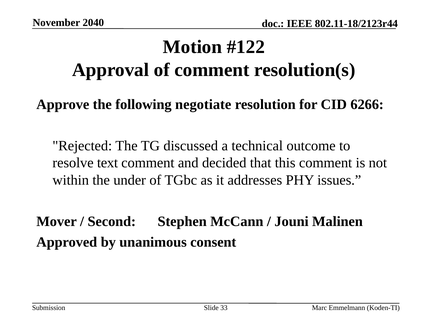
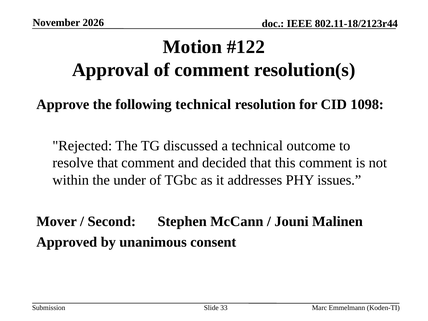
2040: 2040 -> 2026
following negotiate: negotiate -> technical
6266: 6266 -> 1098
resolve text: text -> that
